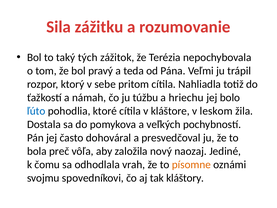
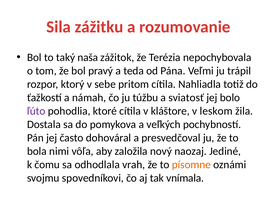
tých: tých -> naša
hriechu: hriechu -> sviatosť
ľúto colour: blue -> purple
preč: preč -> nimi
kláštory: kláštory -> vnímala
